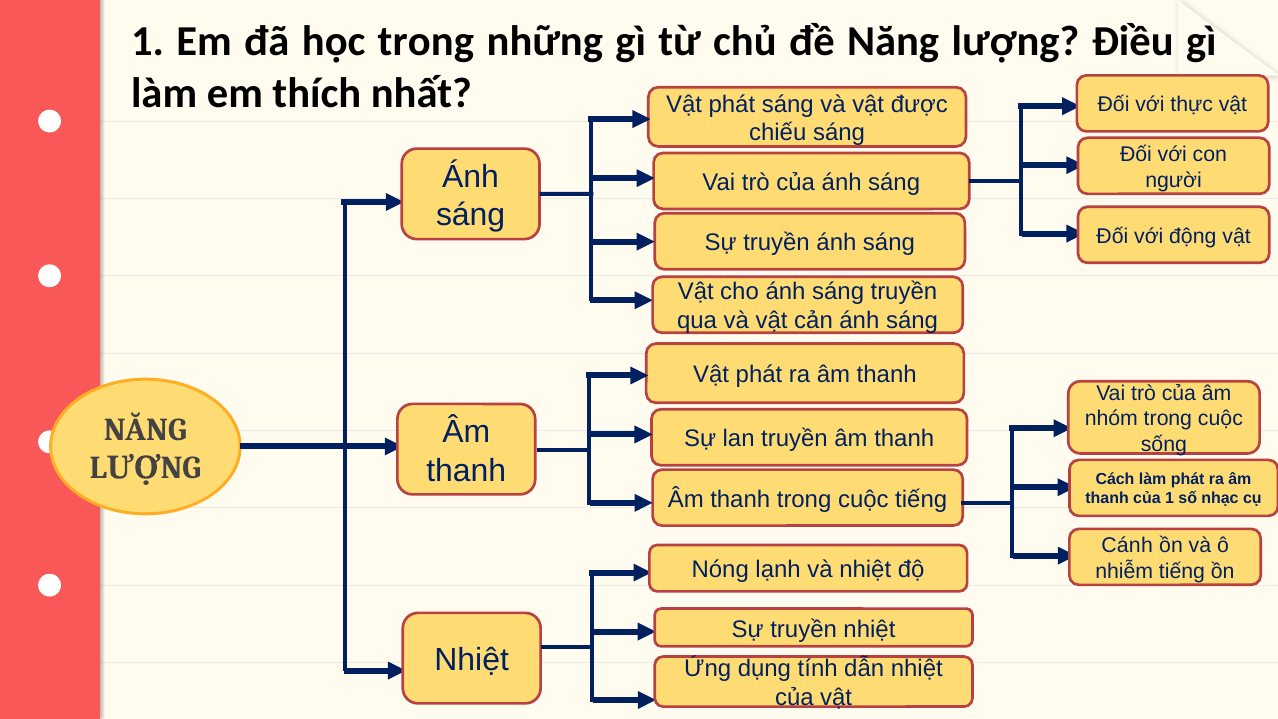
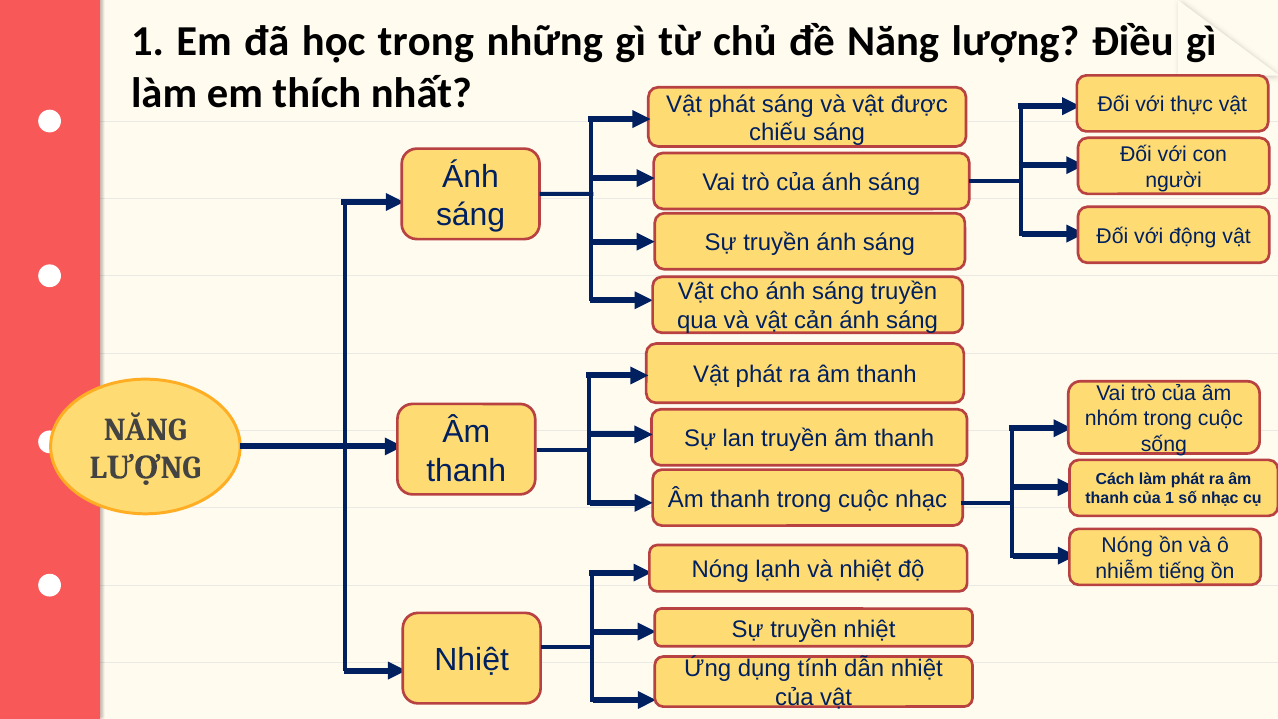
cuộc tiếng: tiếng -> nhạc
Cánh at (1127, 545): Cánh -> Nóng
